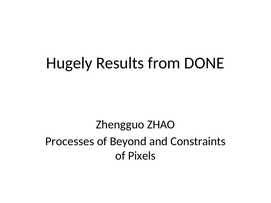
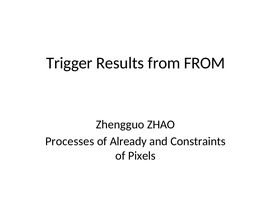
Hugely: Hugely -> Trigger
from DONE: DONE -> FROM
Beyond: Beyond -> Already
